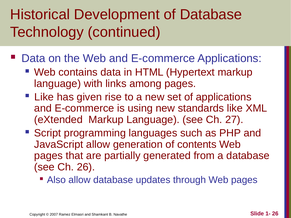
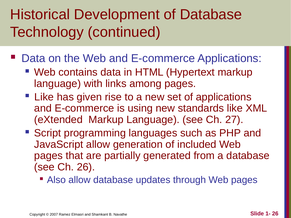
contents: contents -> included
